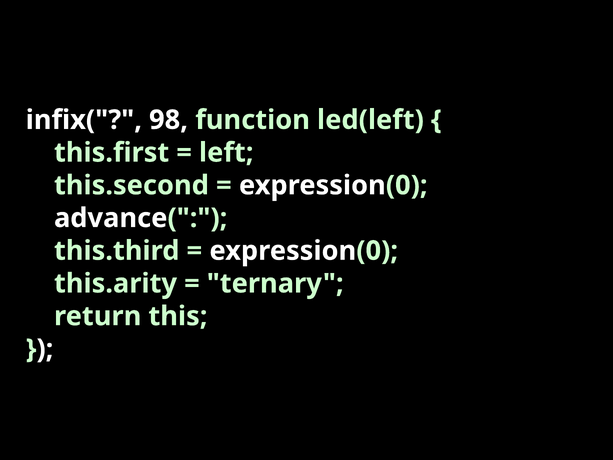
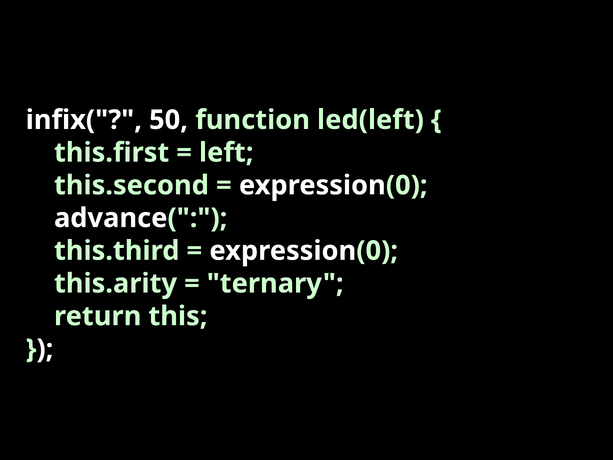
98: 98 -> 50
